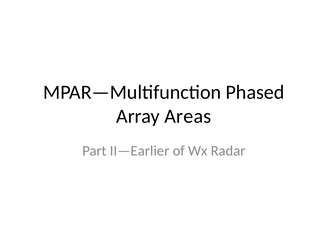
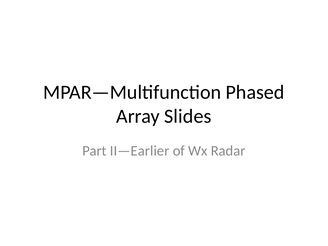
Areas: Areas -> Slides
